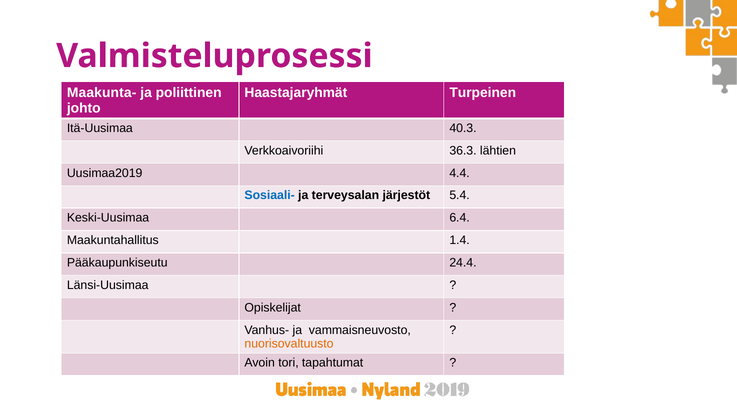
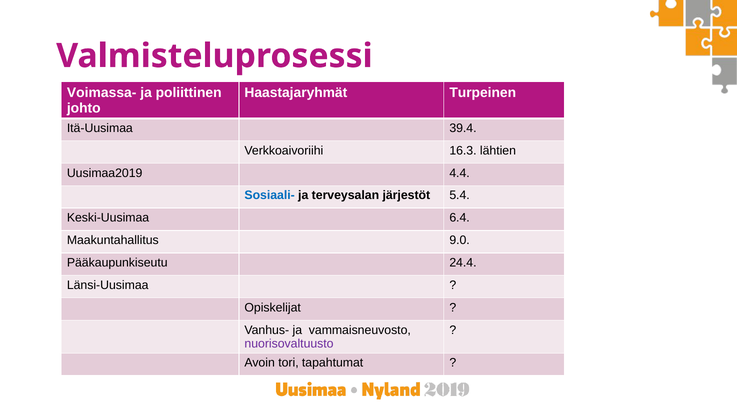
Maakunta-: Maakunta- -> Voimassa-
40.3: 40.3 -> 39.4
36.3: 36.3 -> 16.3
1.4: 1.4 -> 9.0
nuorisovaltuusto colour: orange -> purple
